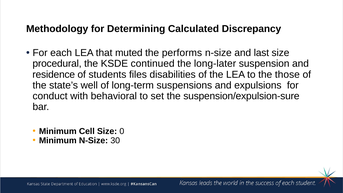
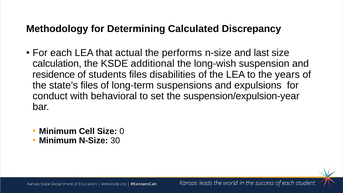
muted: muted -> actual
procedural: procedural -> calculation
continued: continued -> additional
long-later: long-later -> long-wish
those: those -> years
state’s well: well -> files
suspension/expulsion-sure: suspension/expulsion-sure -> suspension/expulsion-year
